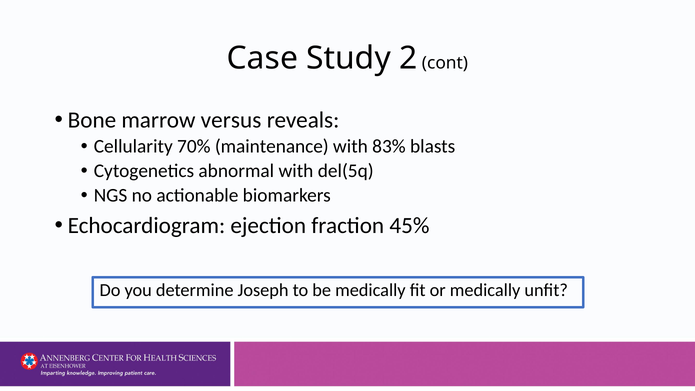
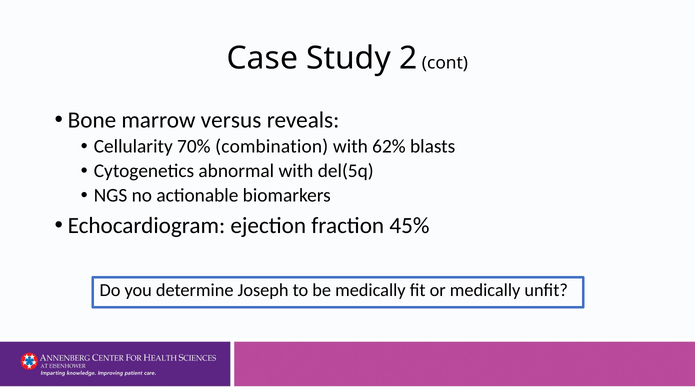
maintenance: maintenance -> combination
83%: 83% -> 62%
